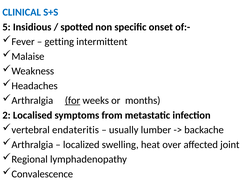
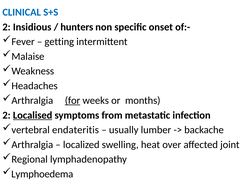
5 at (6, 27): 5 -> 2
spotted: spotted -> hunters
Localised underline: none -> present
Convalescence: Convalescence -> Lymphoedema
